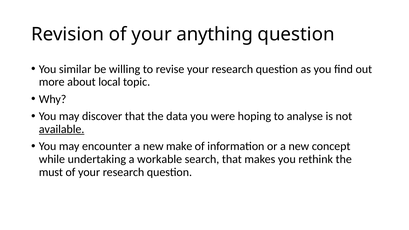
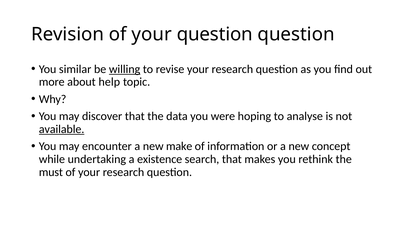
your anything: anything -> question
willing underline: none -> present
local: local -> help
workable: workable -> existence
